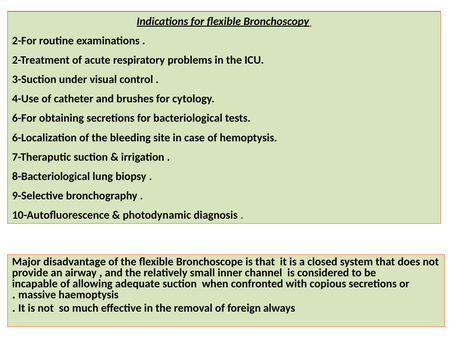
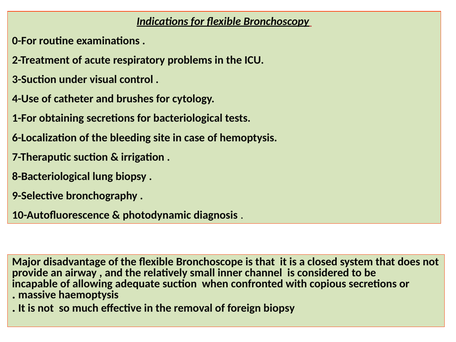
2-For: 2-For -> 0-For
6-For: 6-For -> 1-For
foreign always: always -> biopsy
